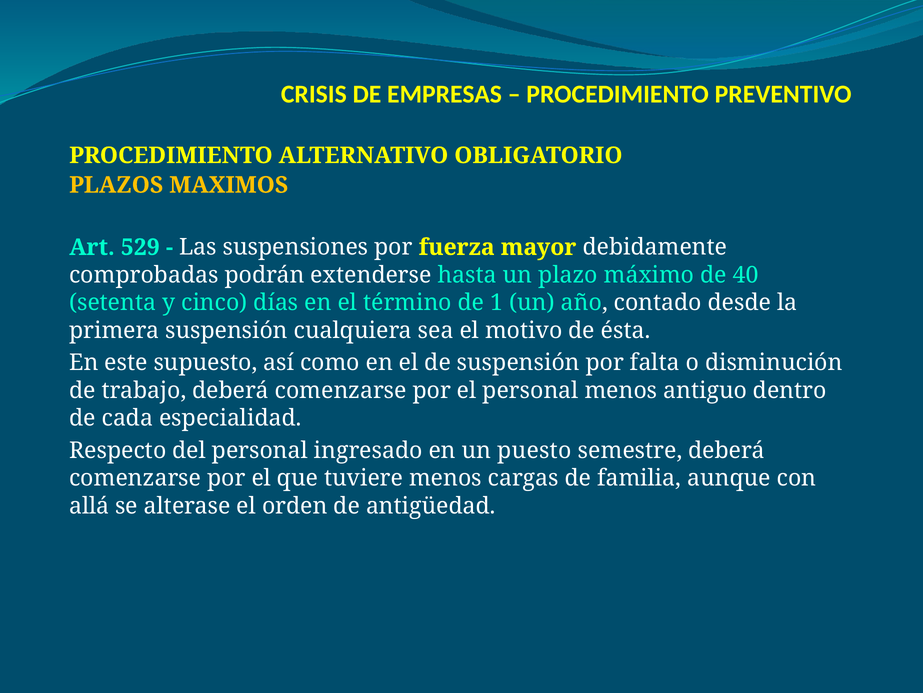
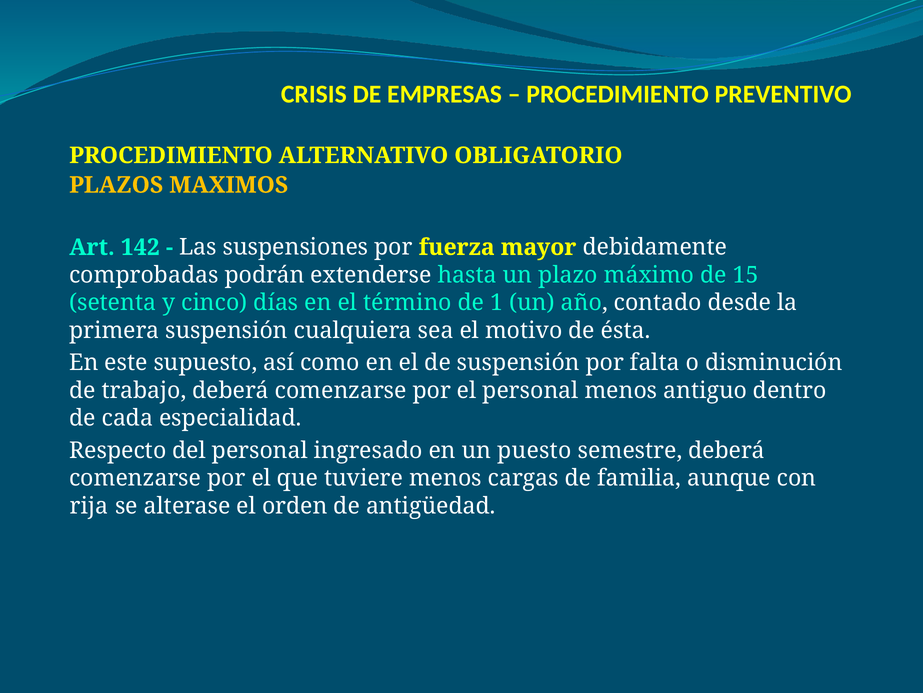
529: 529 -> 142
40: 40 -> 15
allá: allá -> rija
